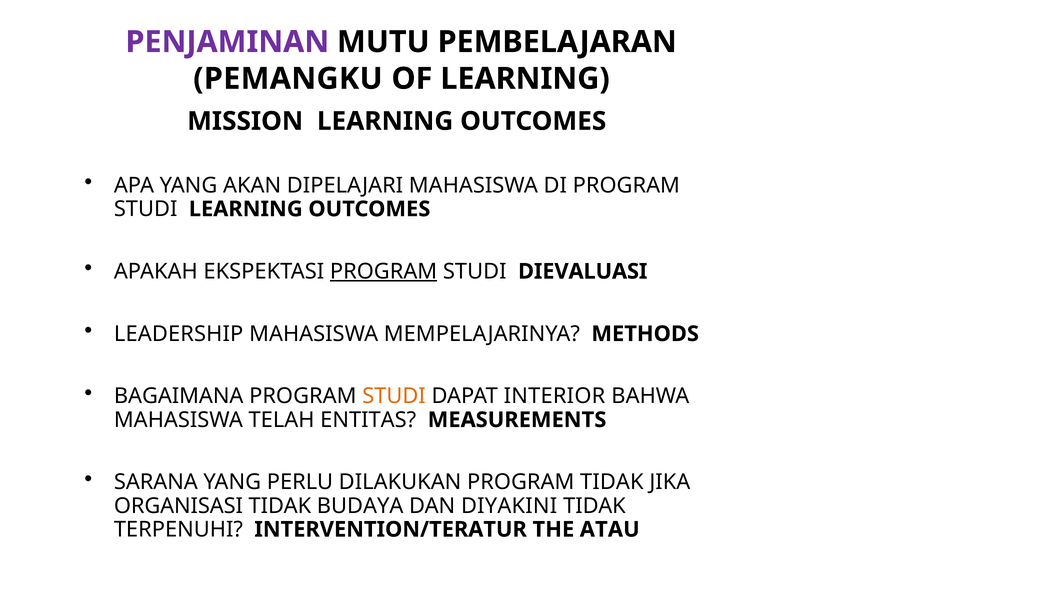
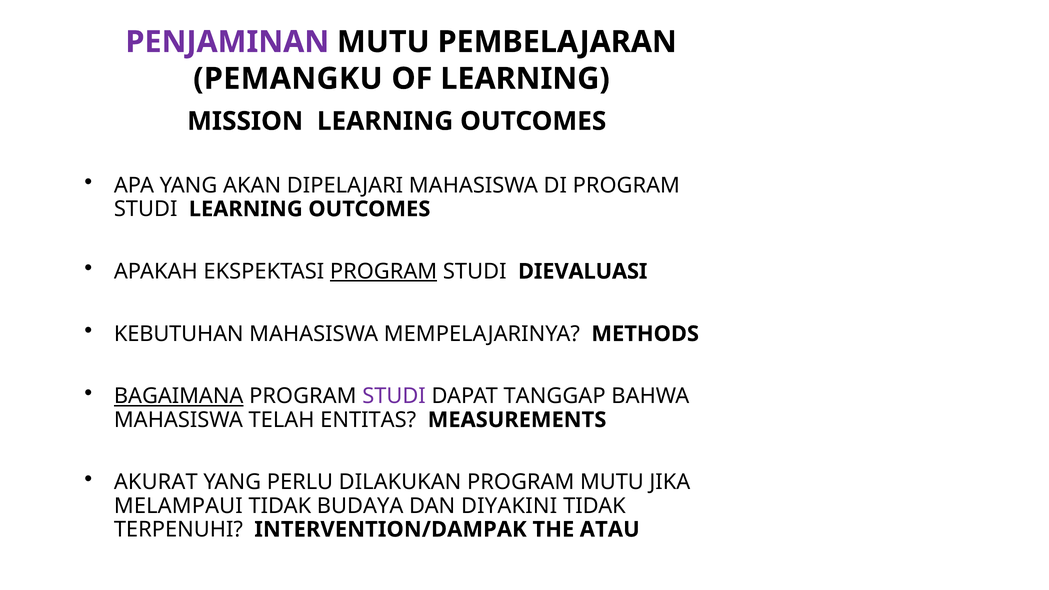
LEADERSHIP: LEADERSHIP -> KEBUTUHAN
BAGAIMANA underline: none -> present
STUDI at (394, 396) colour: orange -> purple
INTERIOR: INTERIOR -> TANGGAP
SARANA: SARANA -> AKURAT
PROGRAM TIDAK: TIDAK -> MUTU
ORGANISASI: ORGANISASI -> MELAMPAUI
INTERVENTION/TERATUR: INTERVENTION/TERATUR -> INTERVENTION/DAMPAK
